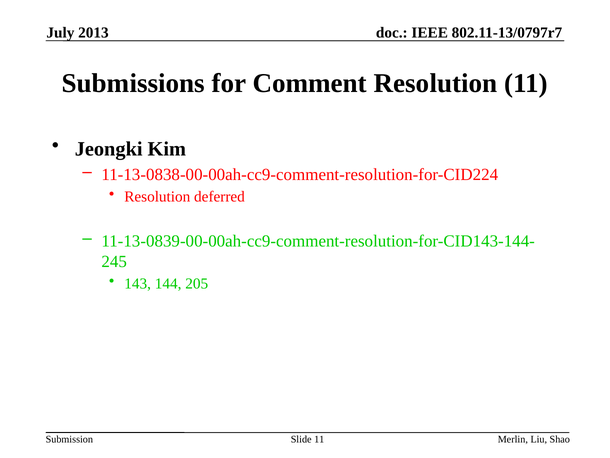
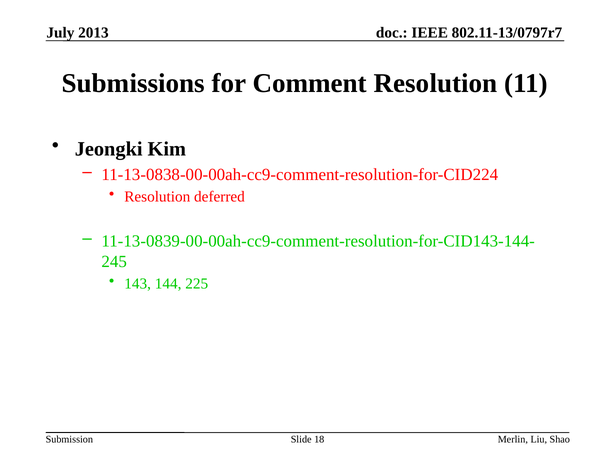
205: 205 -> 225
Slide 11: 11 -> 18
